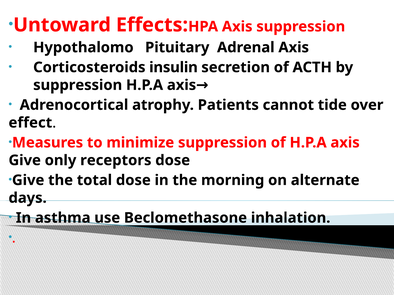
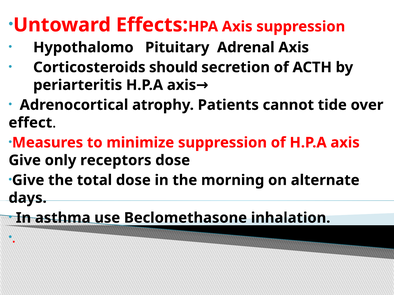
insulin: insulin -> should
suppression at (78, 85): suppression -> periarteritis
